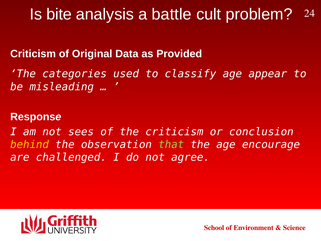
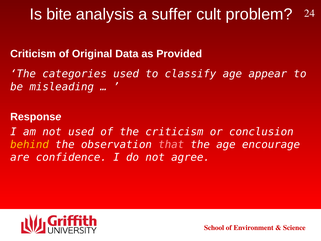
battle: battle -> suffer
not sees: sees -> used
that colour: light green -> pink
challenged: challenged -> confidence
